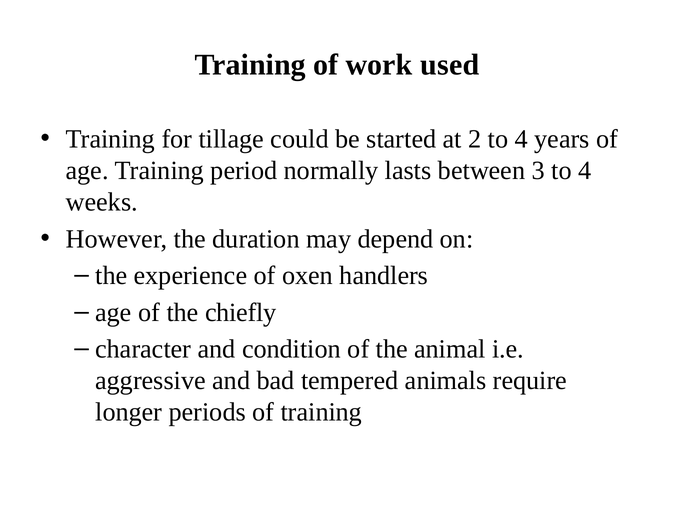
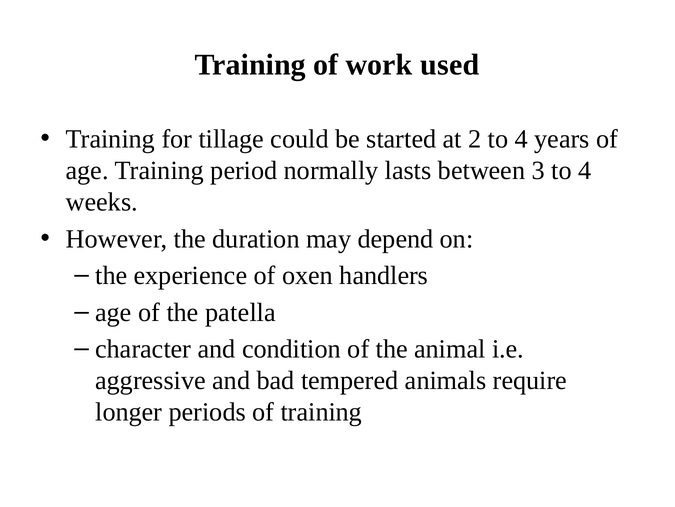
chiefly: chiefly -> patella
